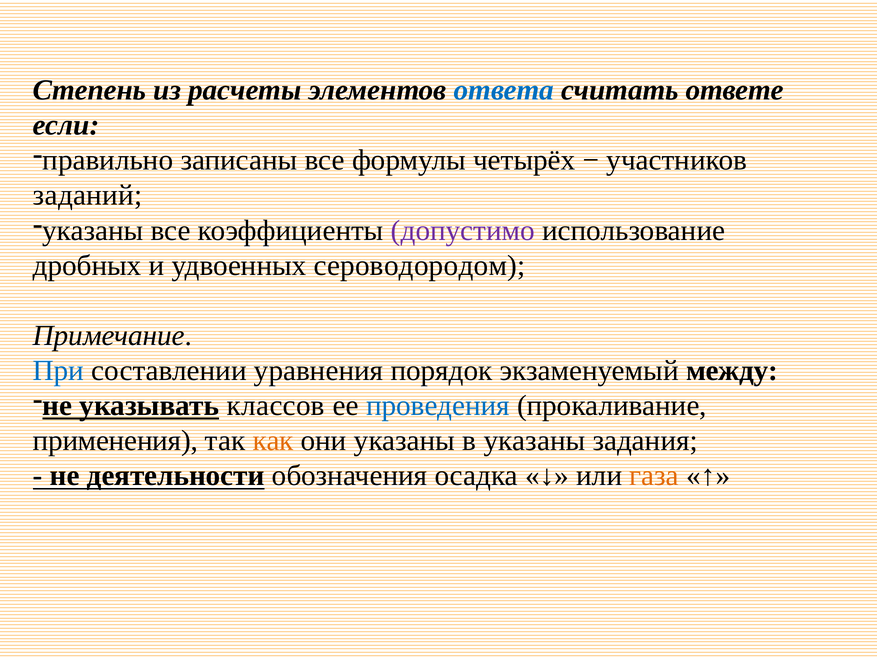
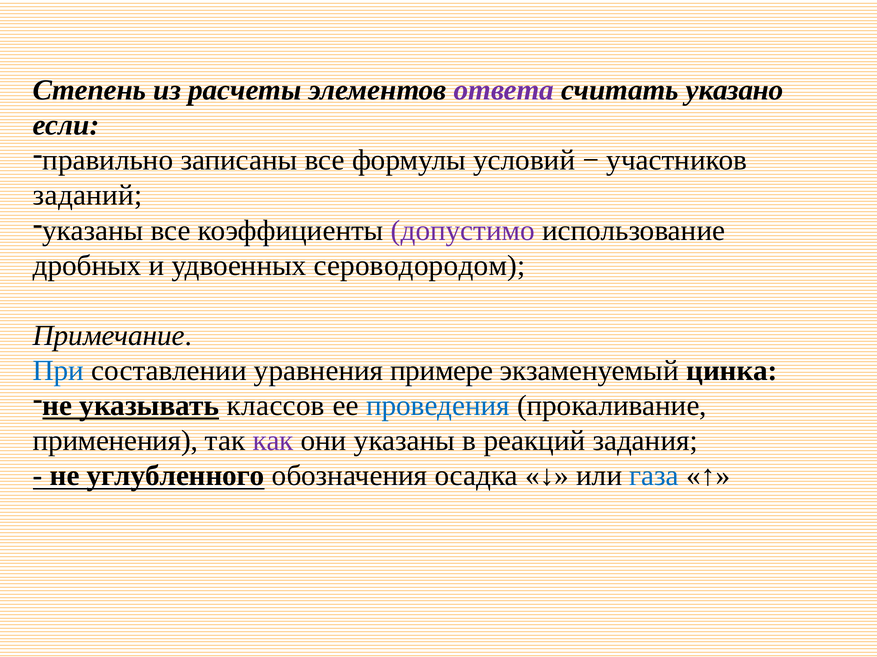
ответа colour: blue -> purple
ответе: ответе -> указано
четырёх: четырёх -> условий
порядок: порядок -> примере
между: между -> цинка
как colour: orange -> purple
в указаны: указаны -> реакций
деятельности: деятельности -> углубленного
газа colour: orange -> blue
